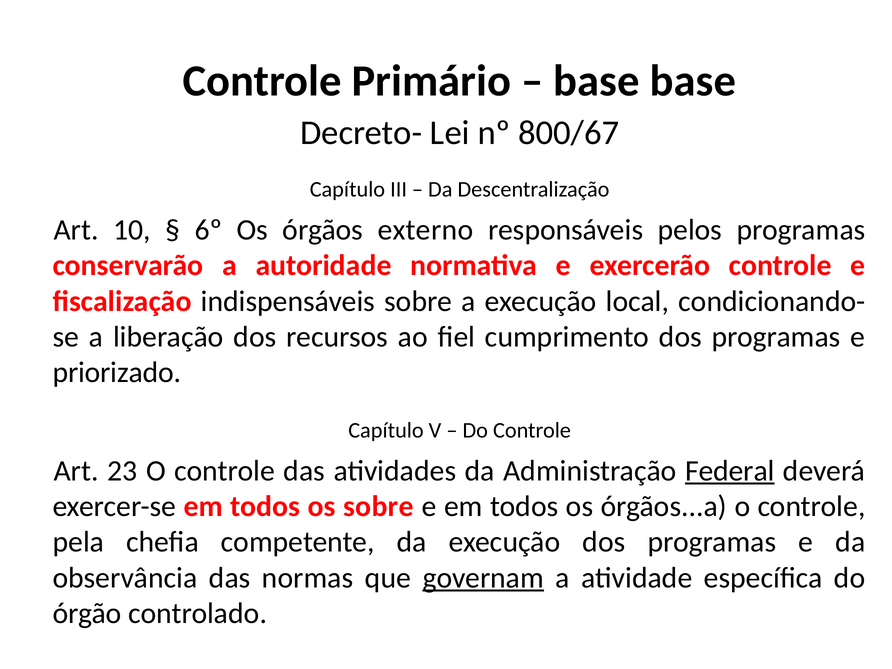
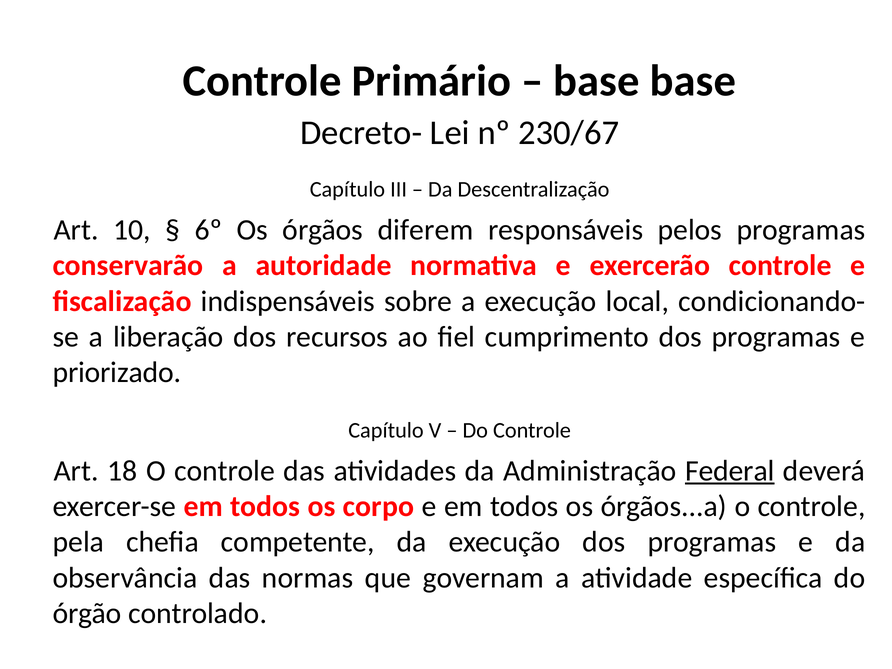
800/67: 800/67 -> 230/67
externo: externo -> diferem
23: 23 -> 18
os sobre: sobre -> corpo
governam underline: present -> none
